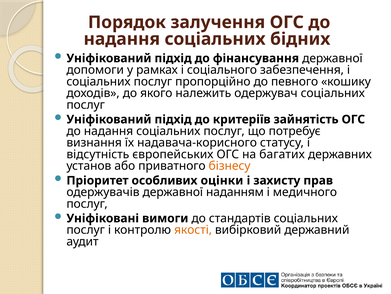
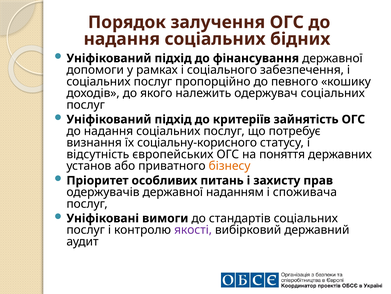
надавача-корисного: надавача-корисного -> соціальну-корисного
багатих: багатих -> поняття
оцінки: оцінки -> питань
медичного: медичного -> споживача
якості colour: orange -> purple
